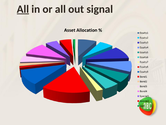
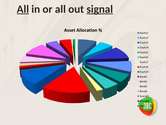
signal underline: none -> present
